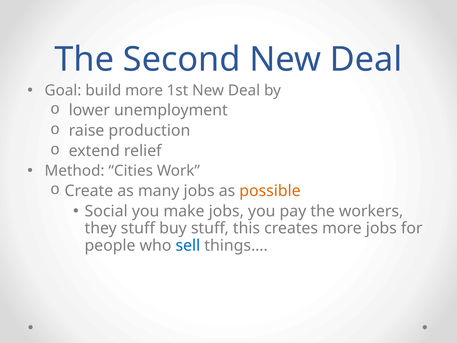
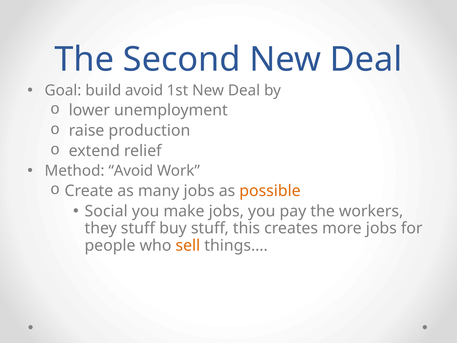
build more: more -> avoid
Method Cities: Cities -> Avoid
sell colour: blue -> orange
